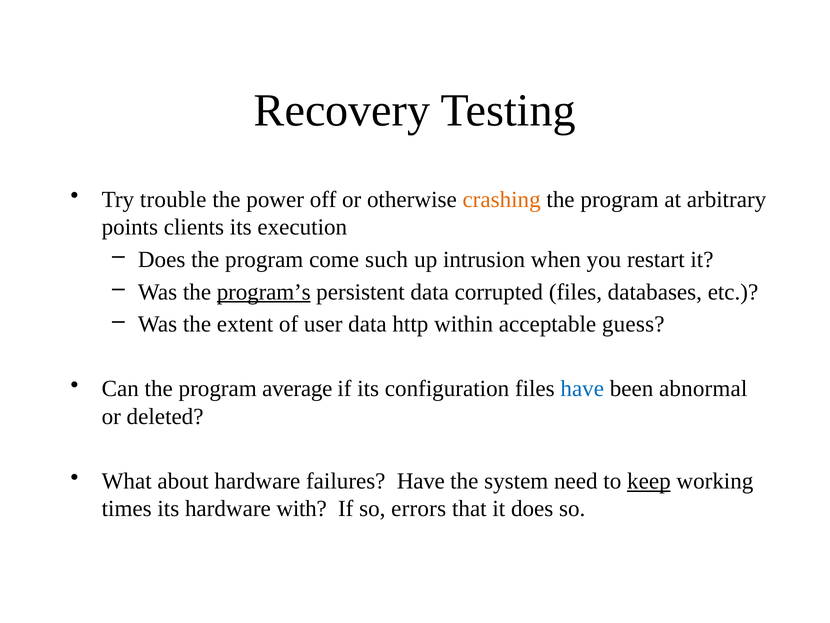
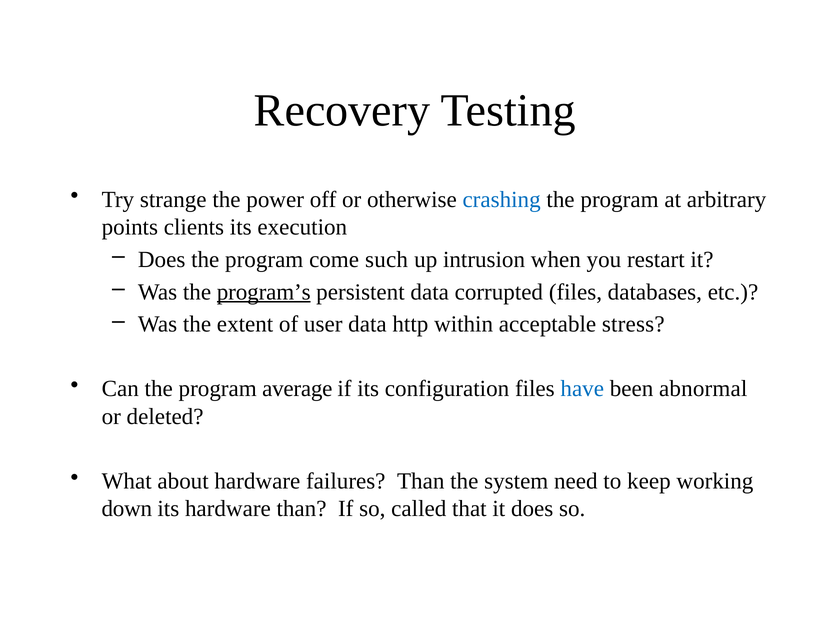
trouble: trouble -> strange
crashing colour: orange -> blue
guess: guess -> stress
failures Have: Have -> Than
keep underline: present -> none
times: times -> down
hardware with: with -> than
errors: errors -> called
